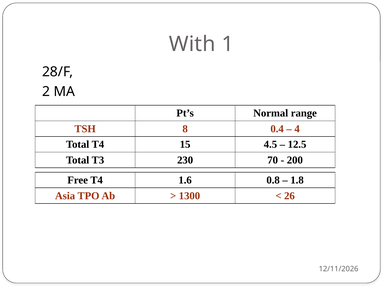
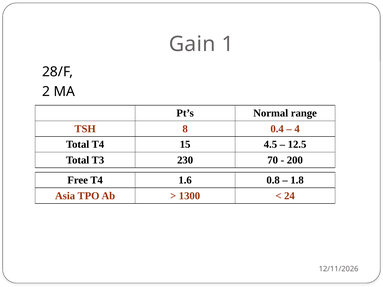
With: With -> Gain
26: 26 -> 24
